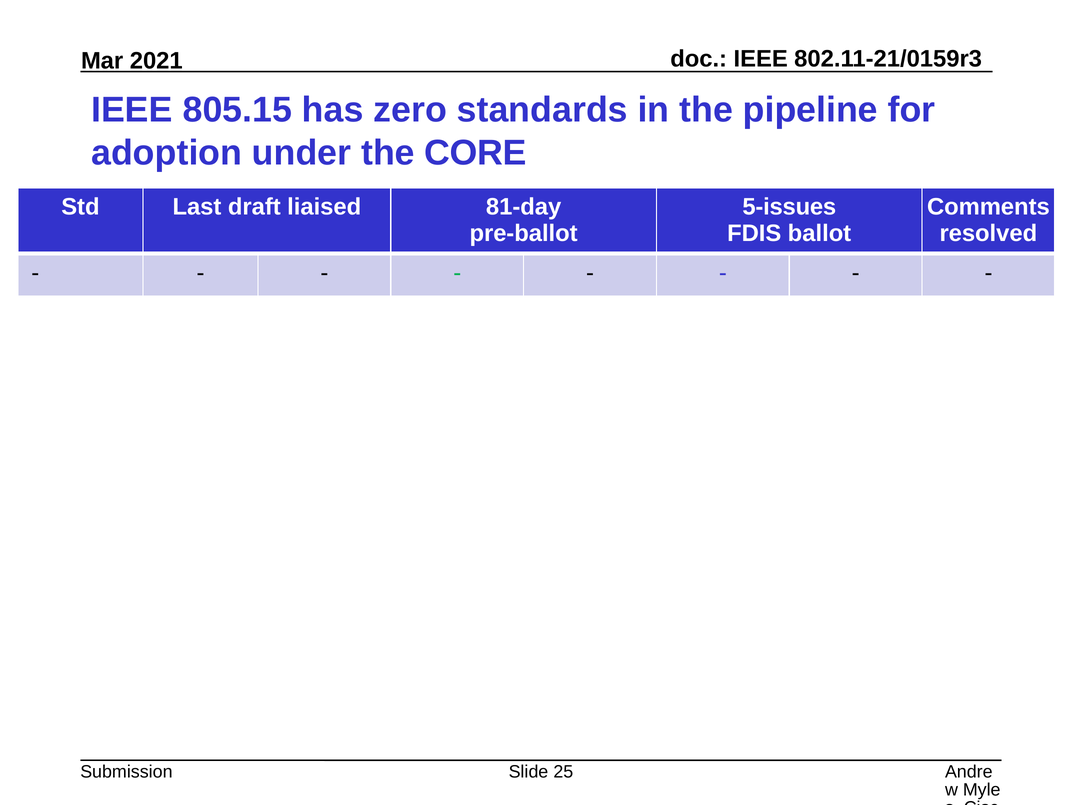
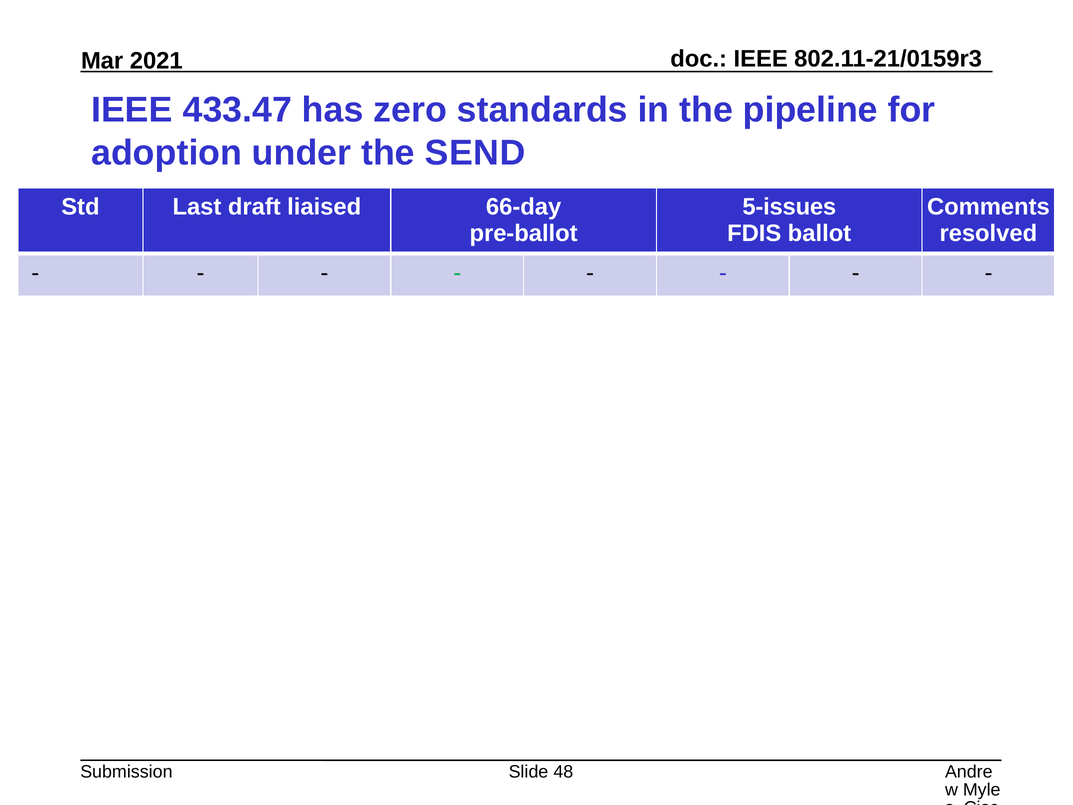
805.15: 805.15 -> 433.47
CORE: CORE -> SEND
81-day: 81-day -> 66-day
25: 25 -> 48
